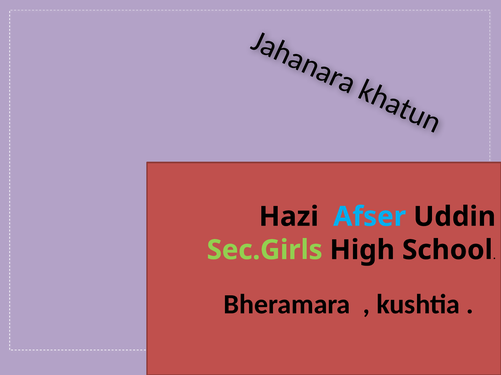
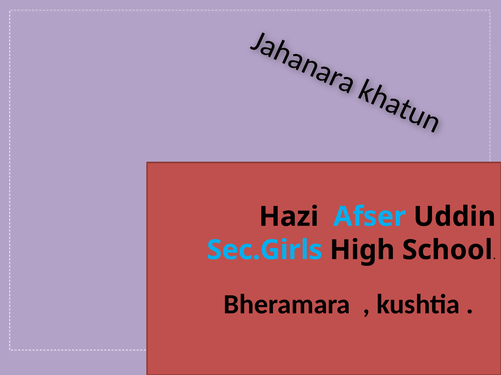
Sec.Girls colour: light green -> light blue
